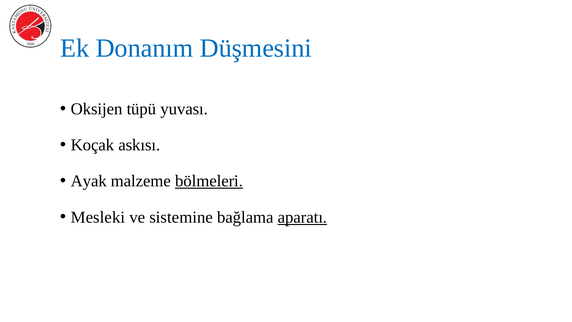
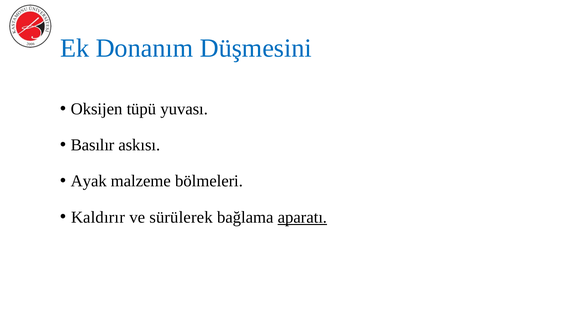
Koçak: Koçak -> Basılır
bölmeleri underline: present -> none
Mesleki: Mesleki -> Kaldırır
sistemine: sistemine -> sürülerek
